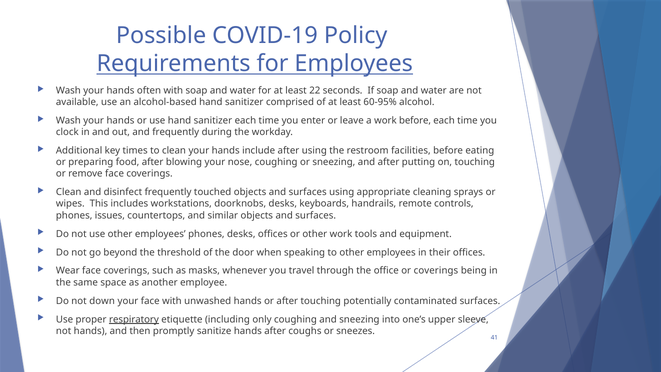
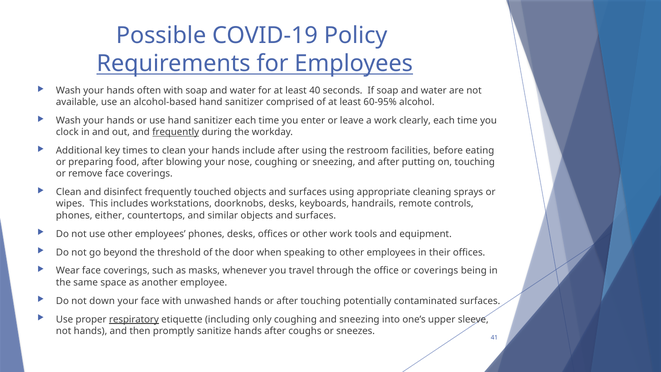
22: 22 -> 40
work before: before -> clearly
frequently at (176, 132) underline: none -> present
issues: issues -> either
